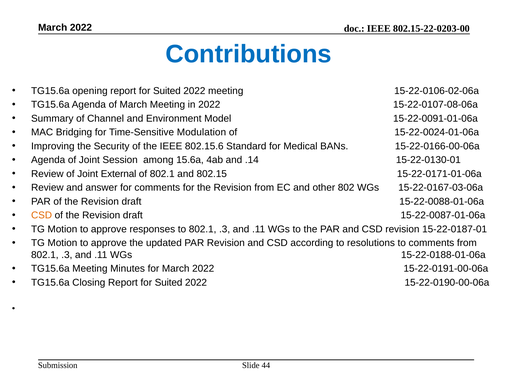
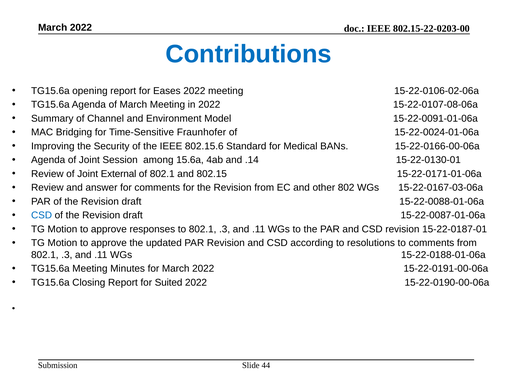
opening report for Suited: Suited -> Eases
Modulation: Modulation -> Fraunhofer
CSD at (42, 215) colour: orange -> blue
